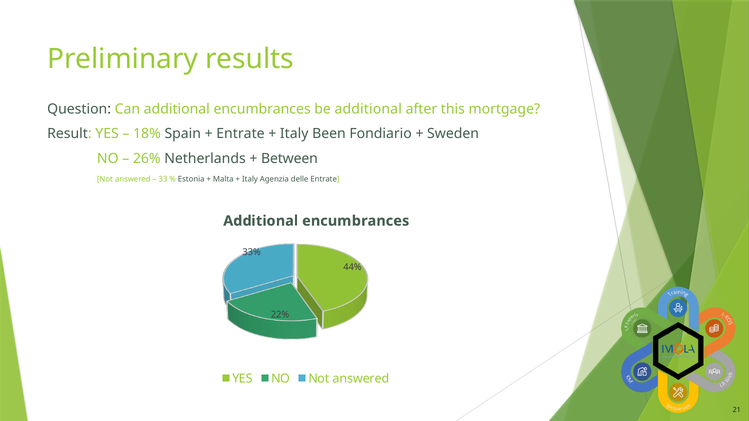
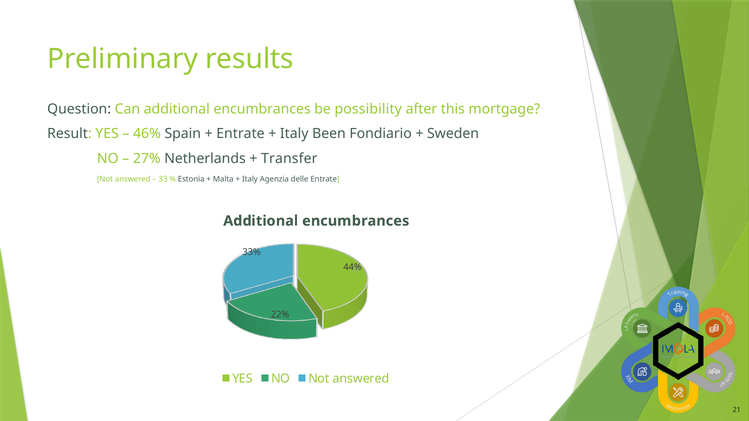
be additional: additional -> possibility
18%: 18% -> 46%
26%: 26% -> 27%
Between: Between -> Transfer
